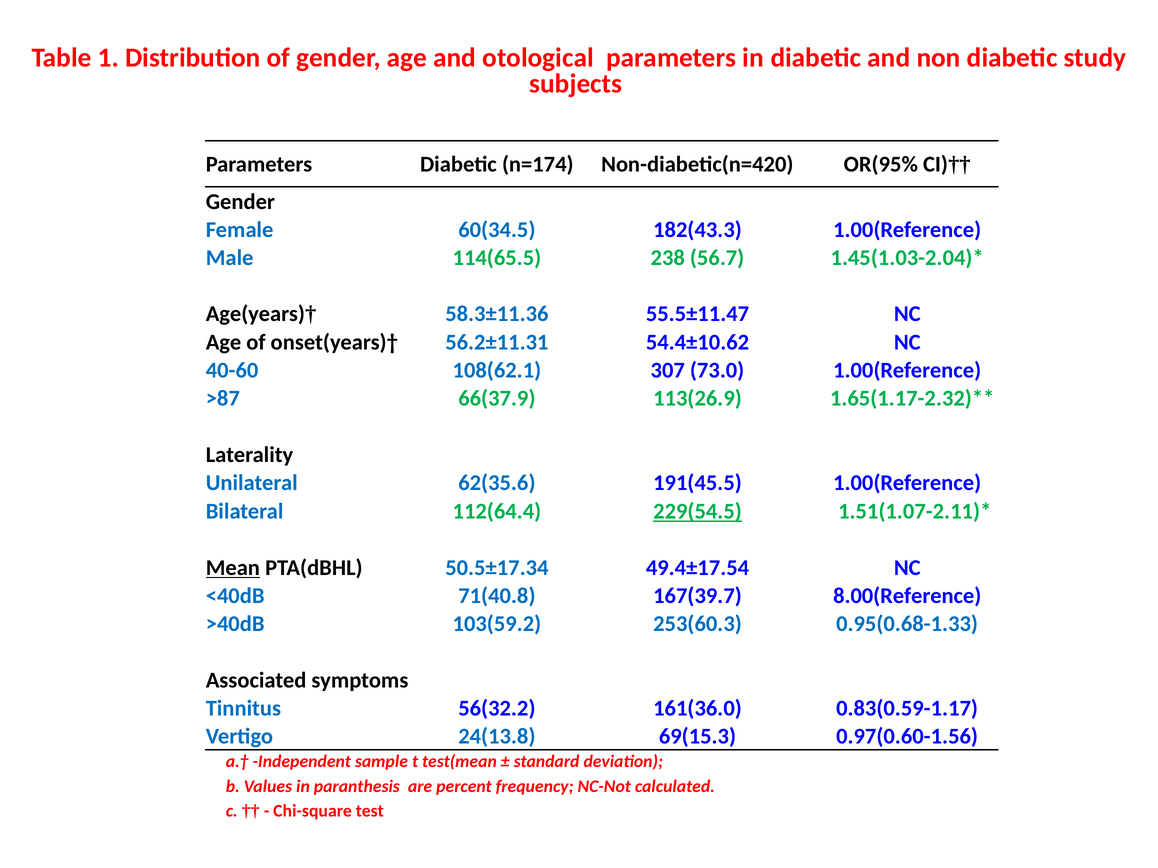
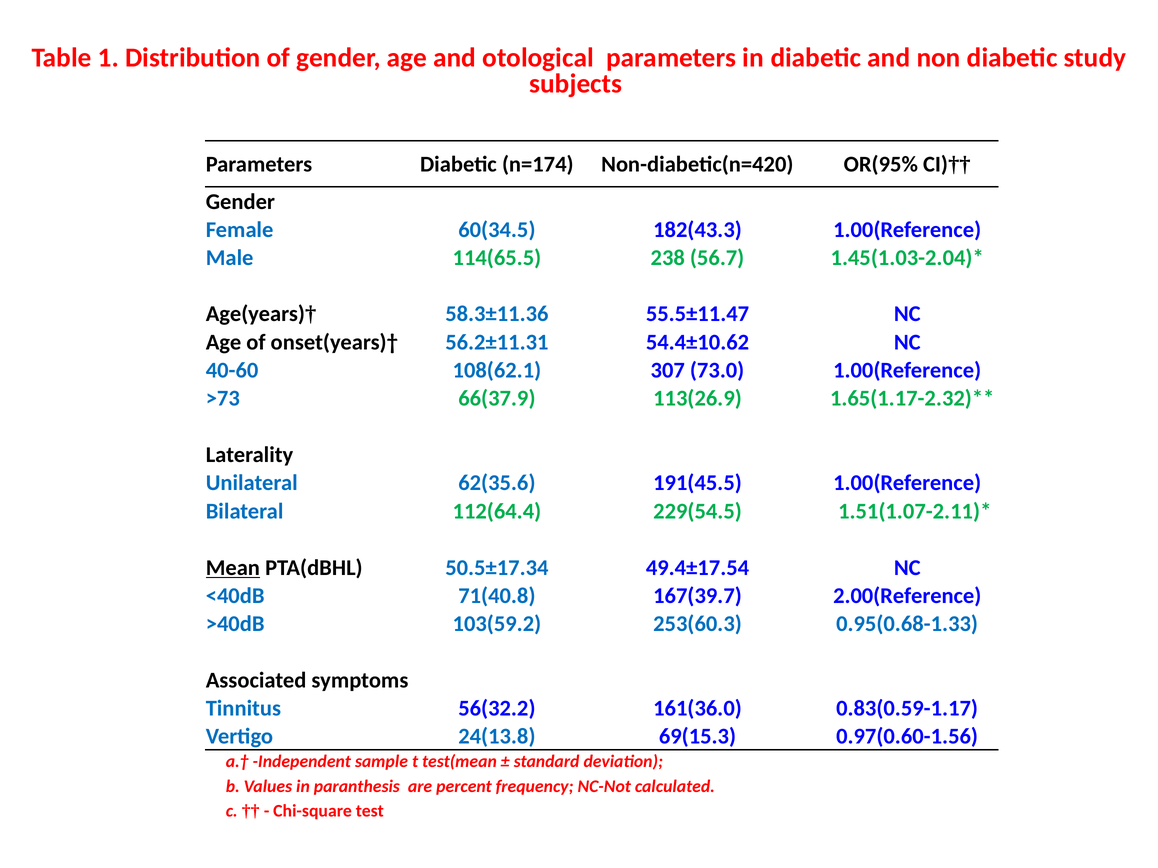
>87: >87 -> >73
229(54.5 underline: present -> none
8.00(Reference: 8.00(Reference -> 2.00(Reference
